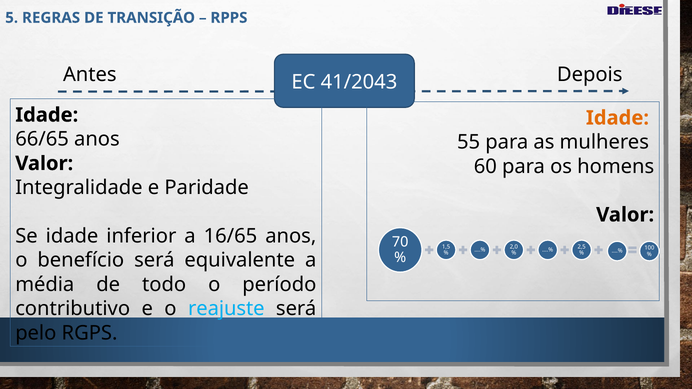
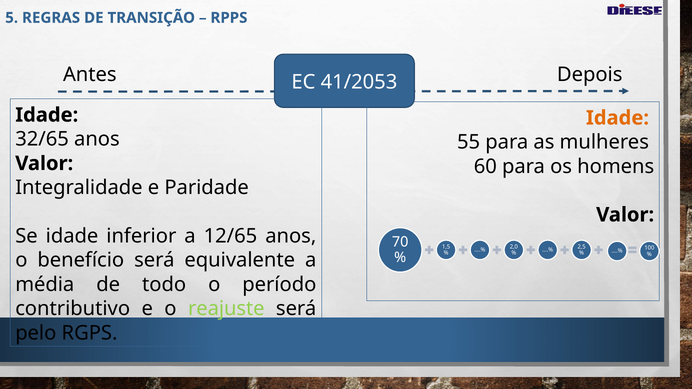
41/2043: 41/2043 -> 41/2053
66/65: 66/65 -> 32/65
16/65: 16/65 -> 12/65
reajuste colour: light blue -> light green
